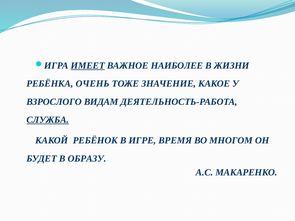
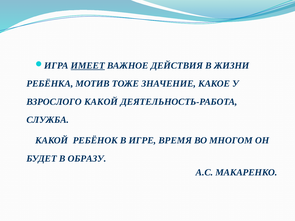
НАИБОЛЕЕ: НАИБОЛЕЕ -> ДЕЙСТВИЯ
ОЧЕНЬ: ОЧЕНЬ -> МОТИВ
ВЗРОСЛОГО ВИДАМ: ВИДАМ -> КАКОЙ
СЛУЖБА underline: present -> none
